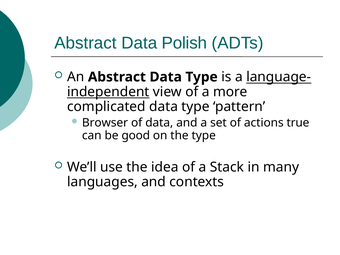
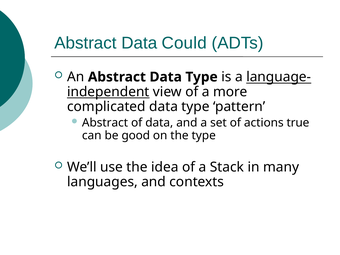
Polish: Polish -> Could
Browser at (105, 123): Browser -> Abstract
